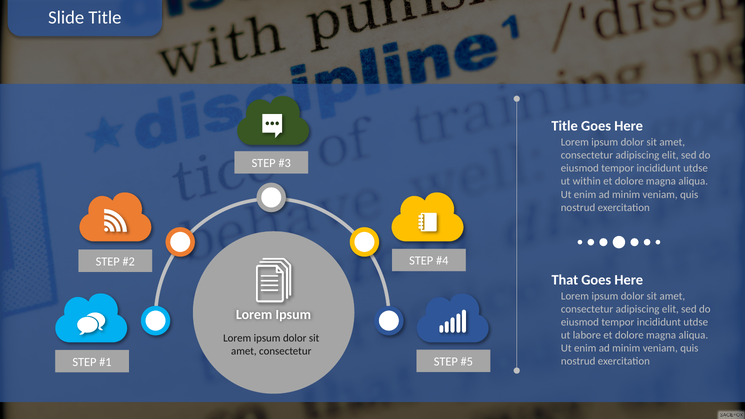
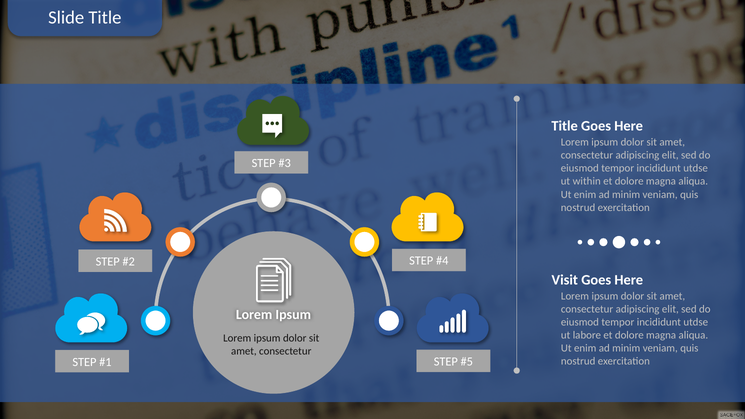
That: That -> Visit
